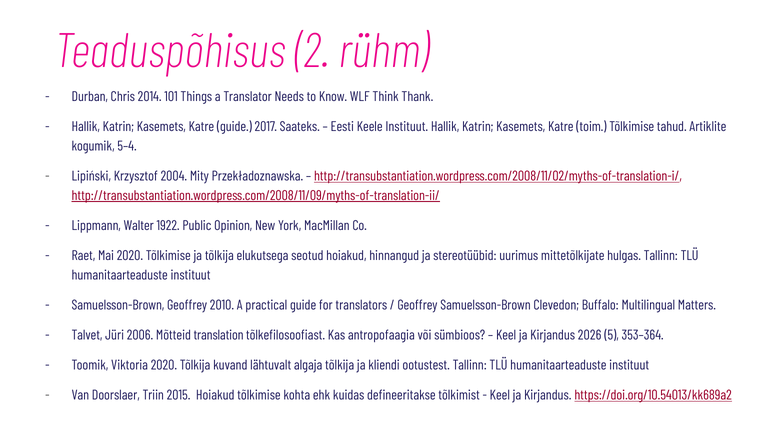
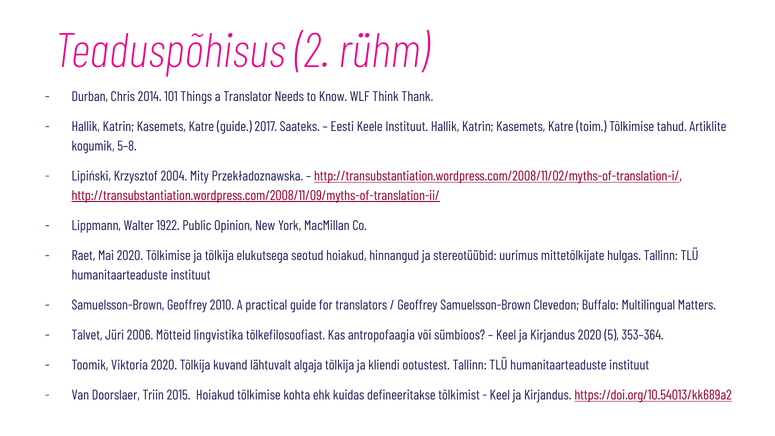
5–4: 5–4 -> 5–8
translation: translation -> lingvistika
Kirjandus 2026: 2026 -> 2020
